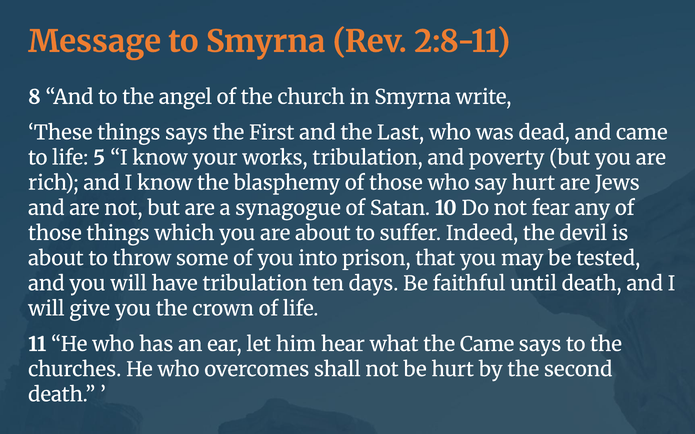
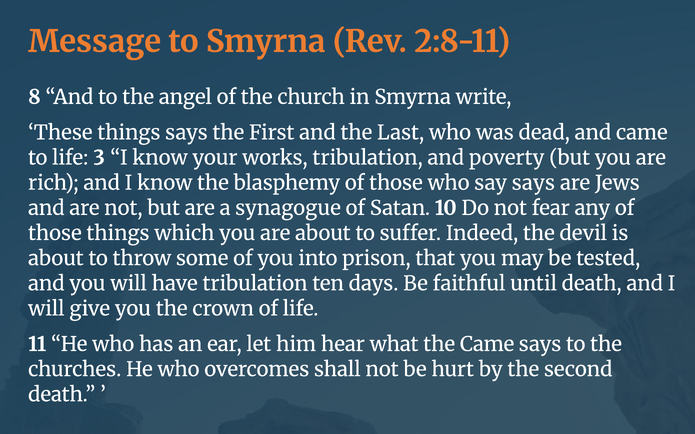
5: 5 -> 3
say hurt: hurt -> says
